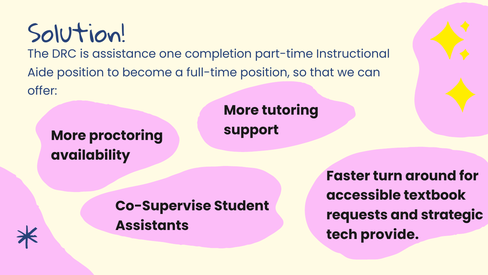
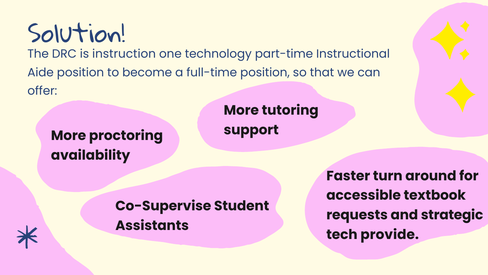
assistance: assistance -> instruction
completion: completion -> technology
